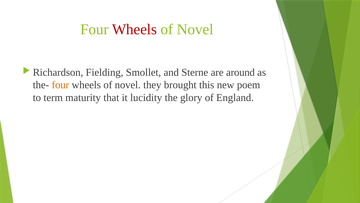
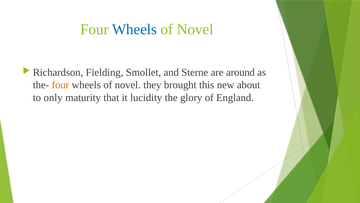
Wheels at (134, 29) colour: red -> blue
poem: poem -> about
term: term -> only
